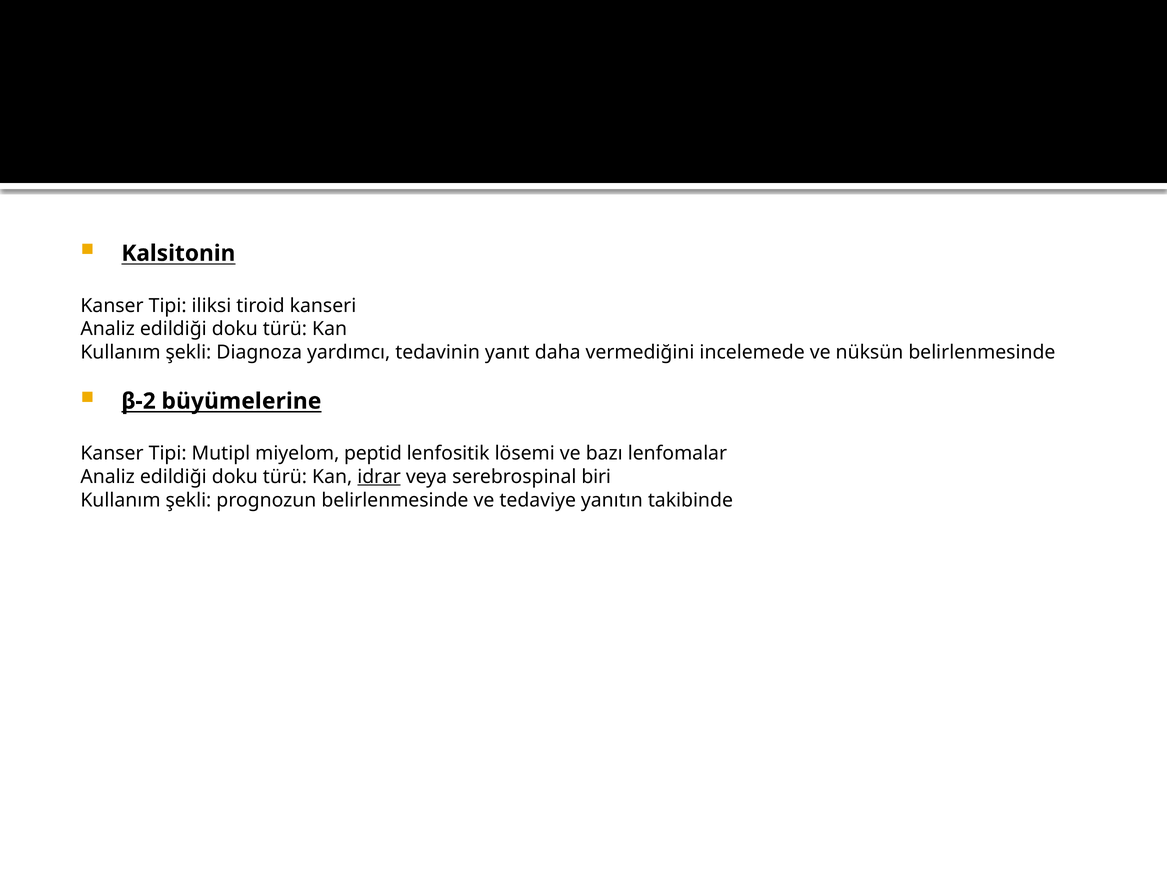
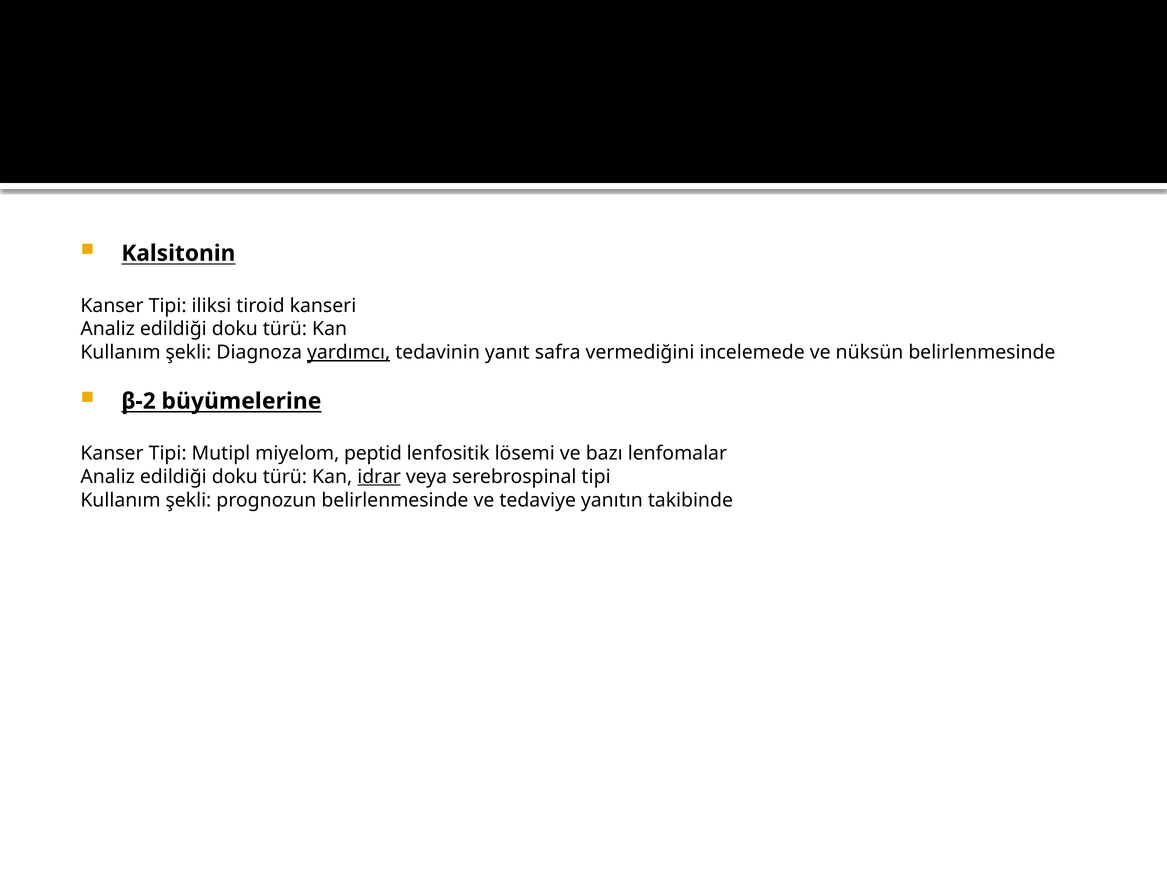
yardımcı underline: none -> present
daha: daha -> safra
serebrospinal biri: biri -> tipi
